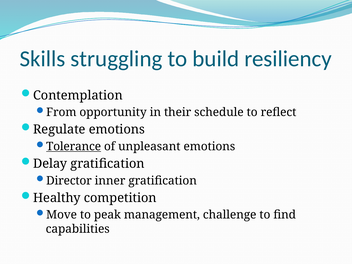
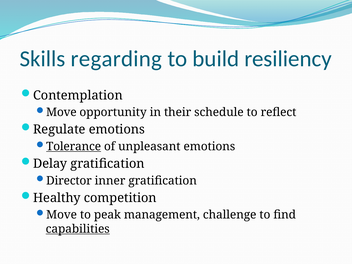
struggling: struggling -> regarding
From at (61, 112): From -> Move
capabilities underline: none -> present
